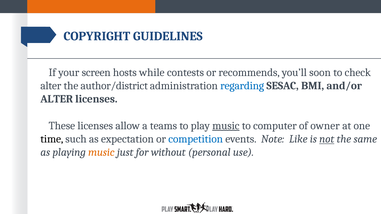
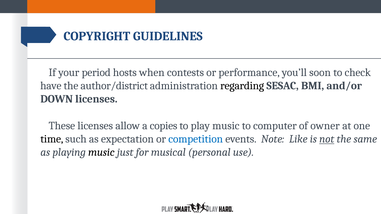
screen: screen -> period
while: while -> when
recommends: recommends -> performance
alter at (51, 86): alter -> have
regarding colour: blue -> black
ALTER at (57, 99): ALTER -> DOWN
teams: teams -> copies
music at (226, 126) underline: present -> none
music at (101, 153) colour: orange -> black
without: without -> musical
